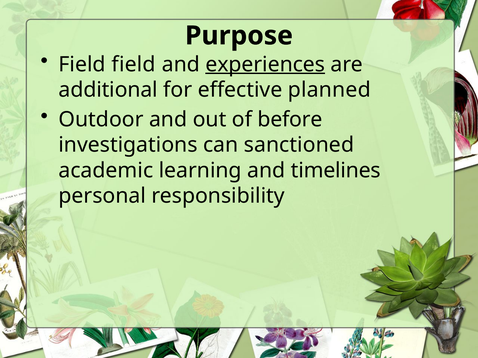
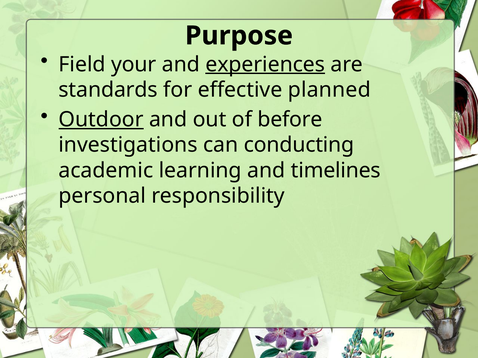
Field field: field -> your
additional: additional -> standards
Outdoor underline: none -> present
sanctioned: sanctioned -> conducting
